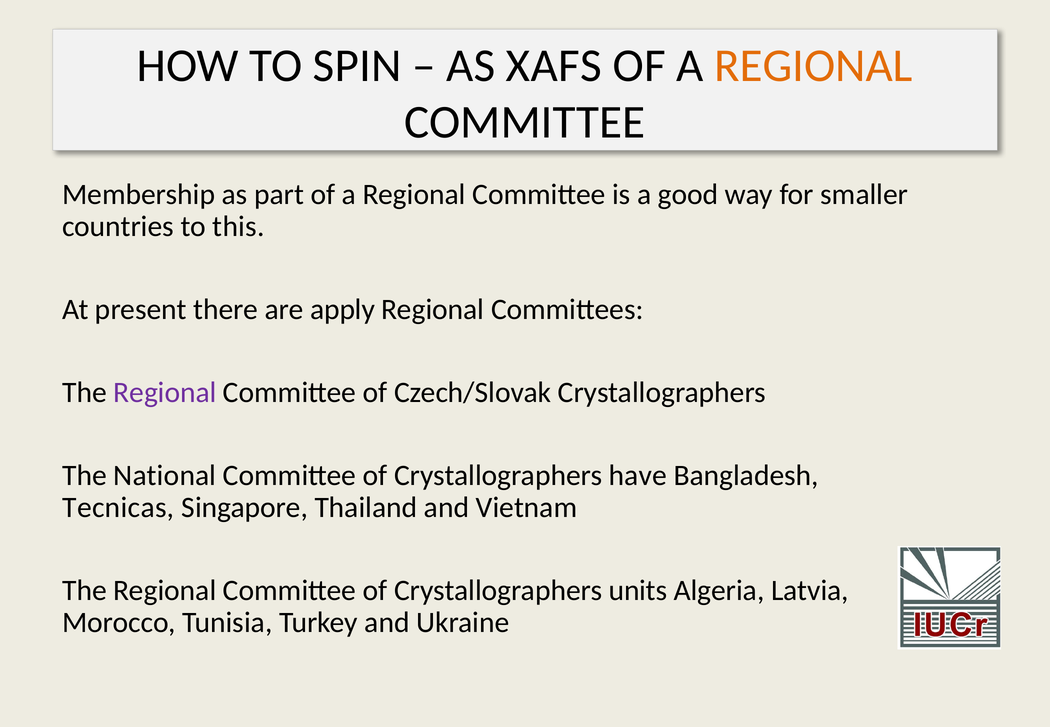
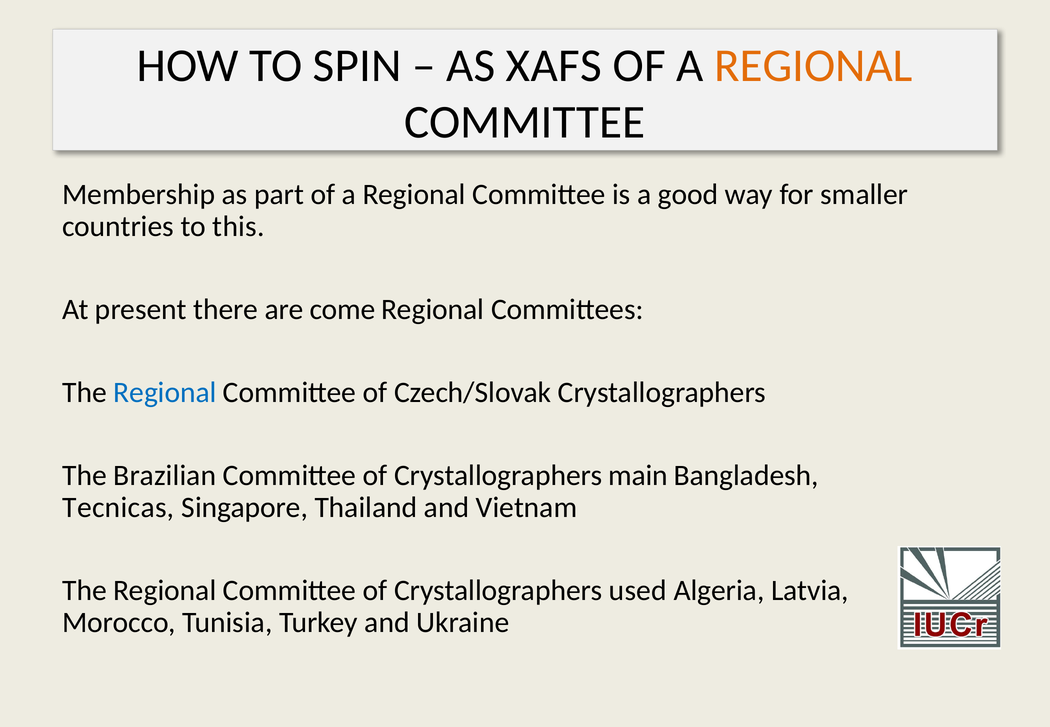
apply: apply -> come
Regional at (165, 392) colour: purple -> blue
National: National -> Brazilian
have: have -> main
units: units -> used
